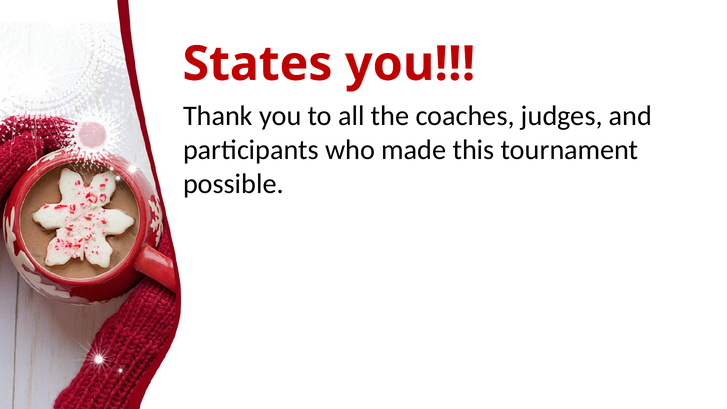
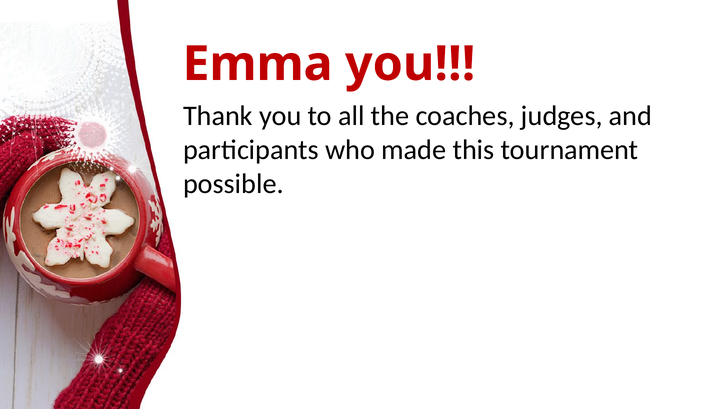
States: States -> Emma
